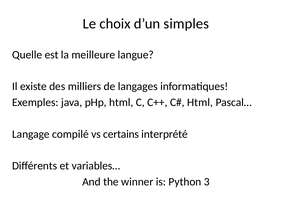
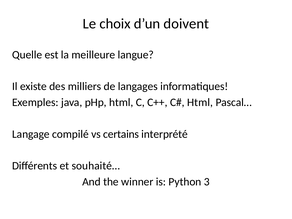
simples: simples -> doivent
variables…: variables… -> souhaité…
